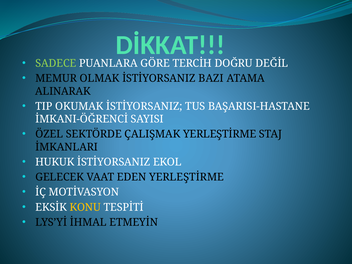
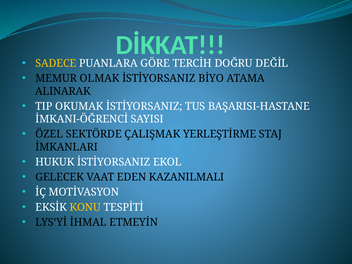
SADECE colour: light green -> yellow
BAZI: BAZI -> BİYO
EDEN YERLEŞTİRME: YERLEŞTİRME -> KAZANILMALI
